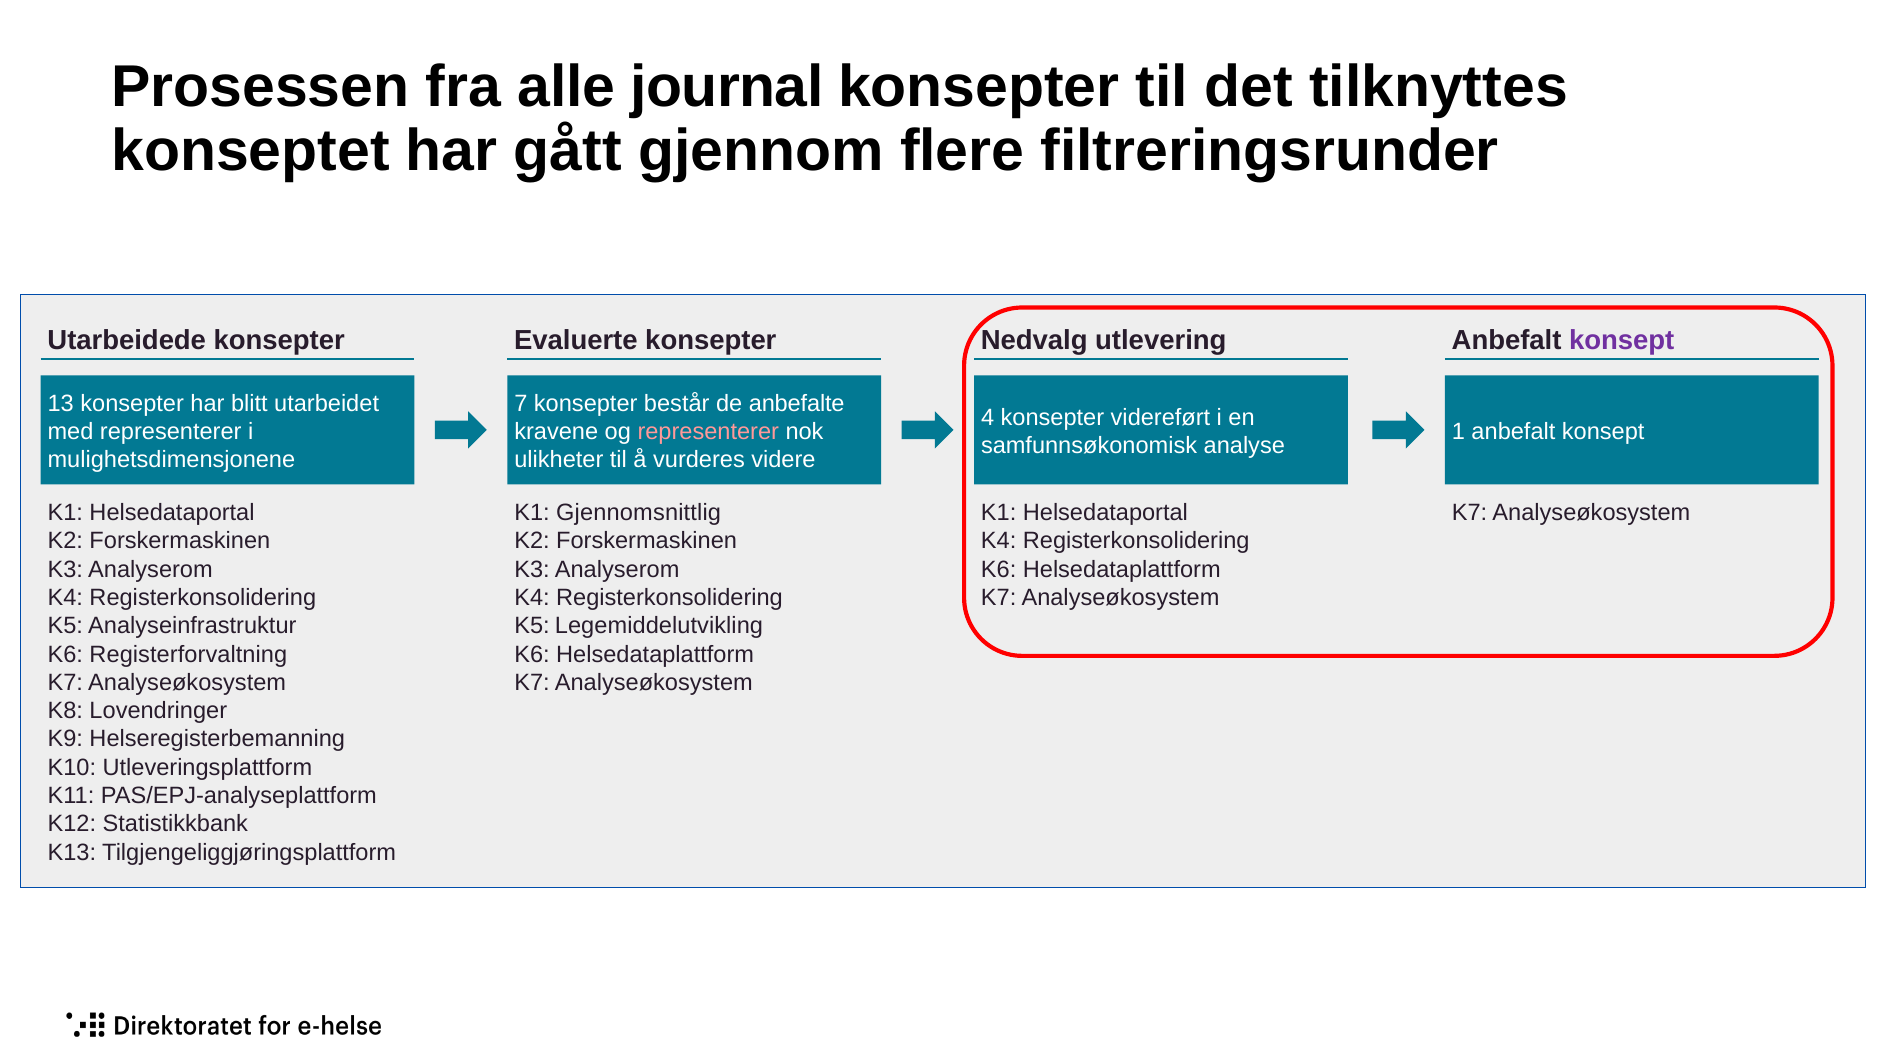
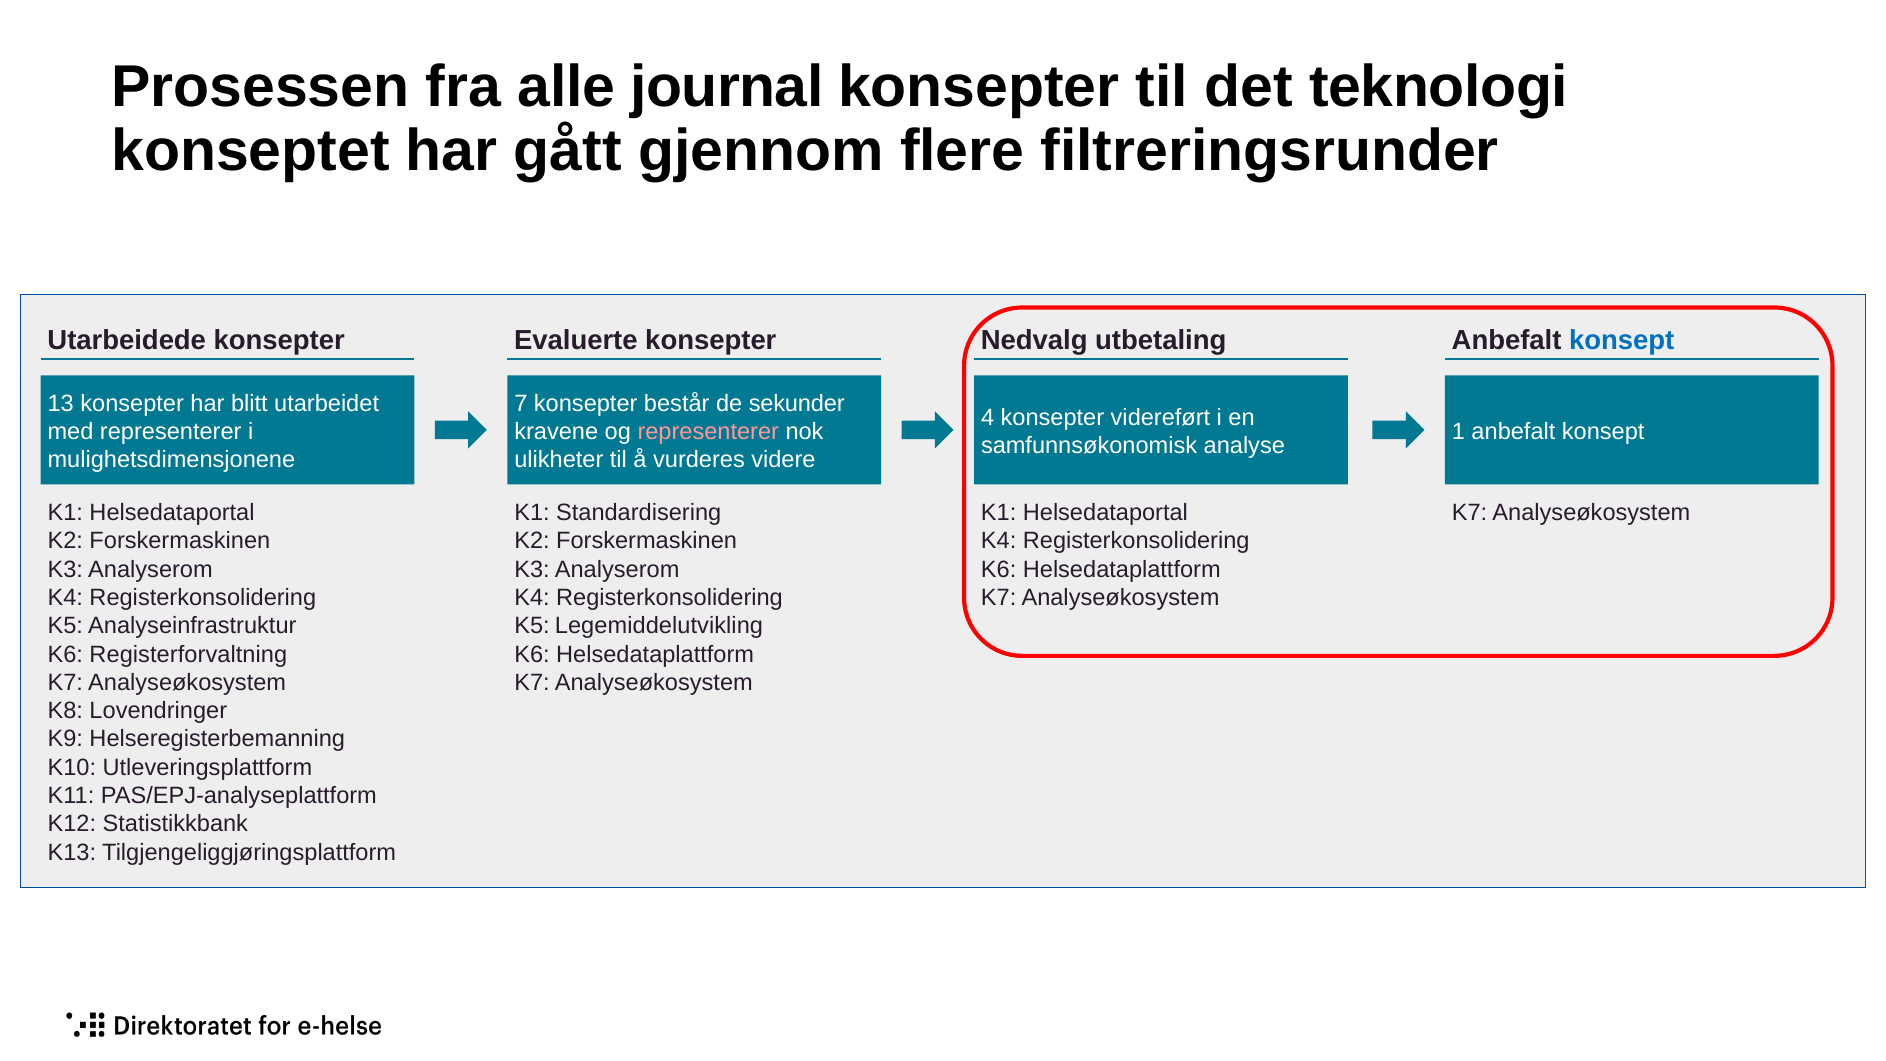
tilknyttes: tilknyttes -> teknologi
utlevering: utlevering -> utbetaling
konsept at (1622, 340) colour: purple -> blue
anbefalte: anbefalte -> sekunder
Gjennomsnittlig: Gjennomsnittlig -> Standardisering
